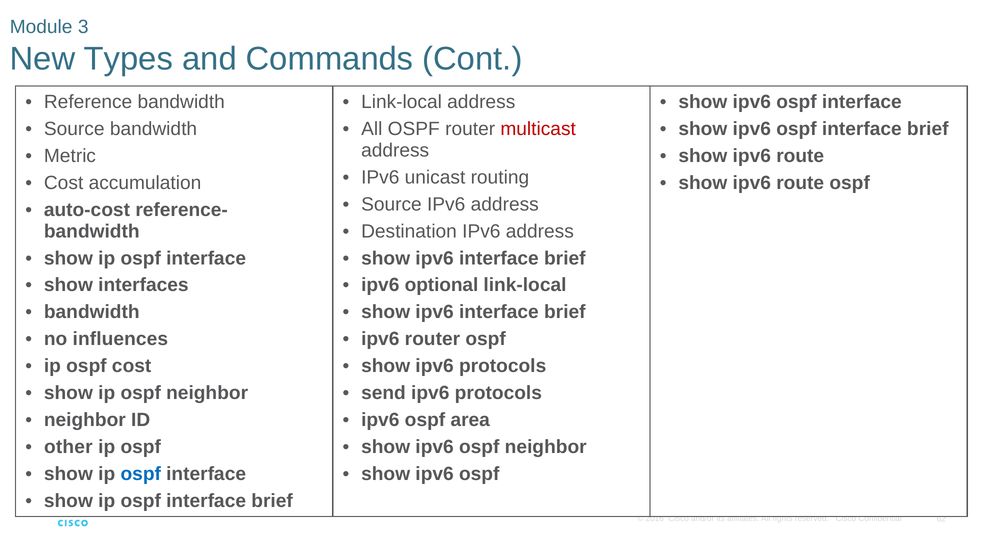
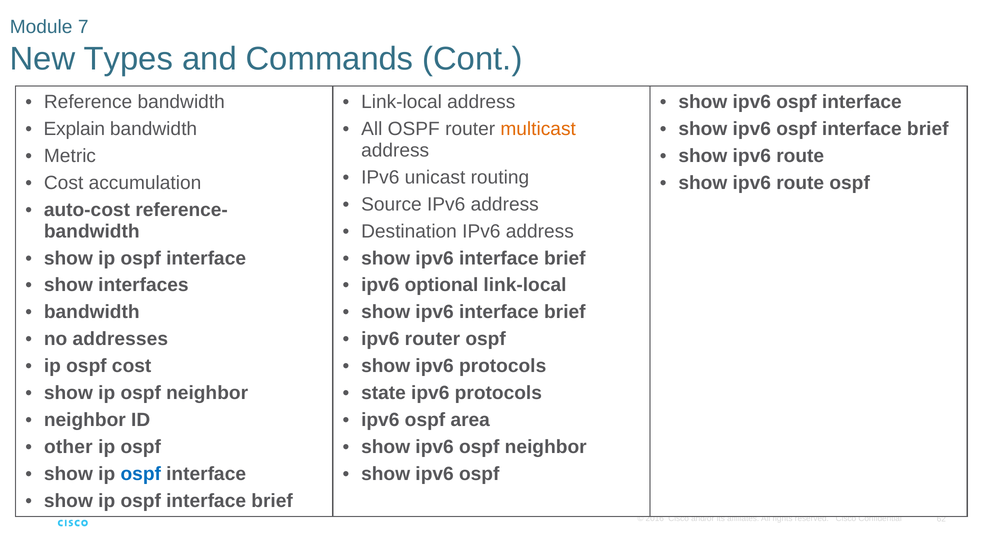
3: 3 -> 7
Source at (74, 129): Source -> Explain
multicast colour: red -> orange
influences: influences -> addresses
send: send -> state
